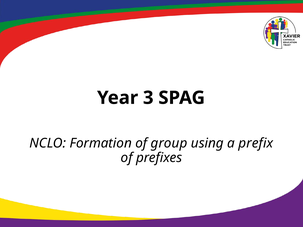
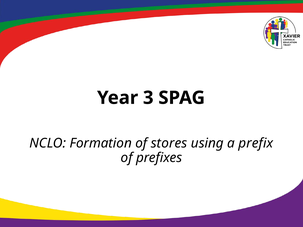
group: group -> stores
